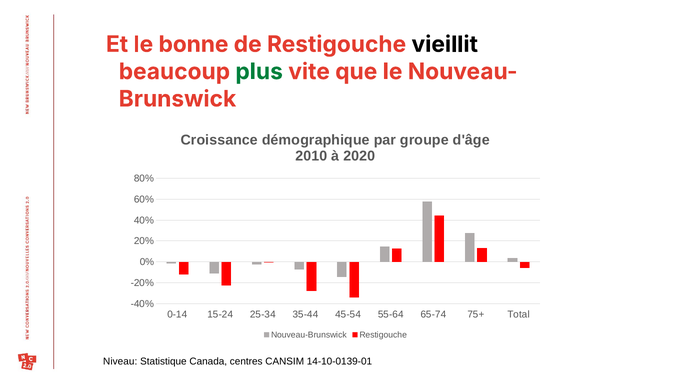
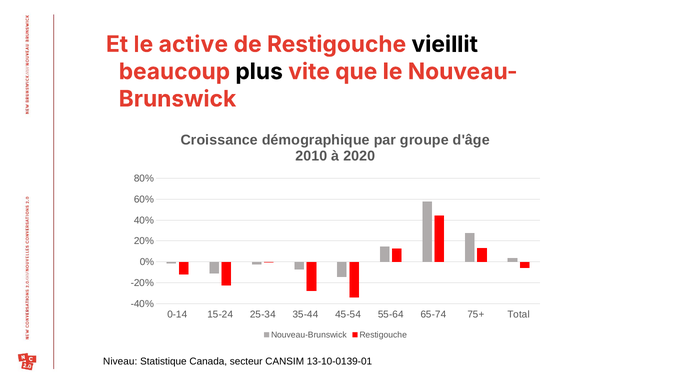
bonne: bonne -> active
plus colour: green -> black
centres: centres -> secteur
14-10-0139-01: 14-10-0139-01 -> 13-10-0139-01
